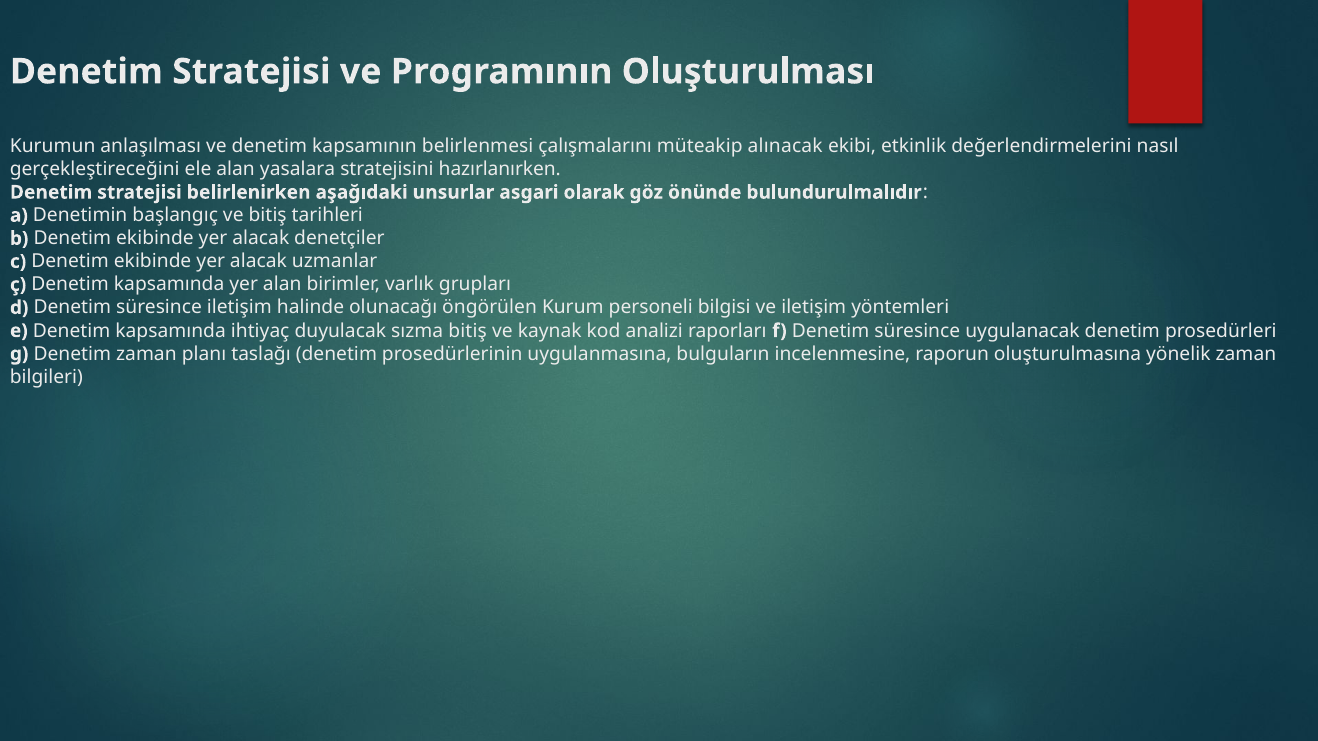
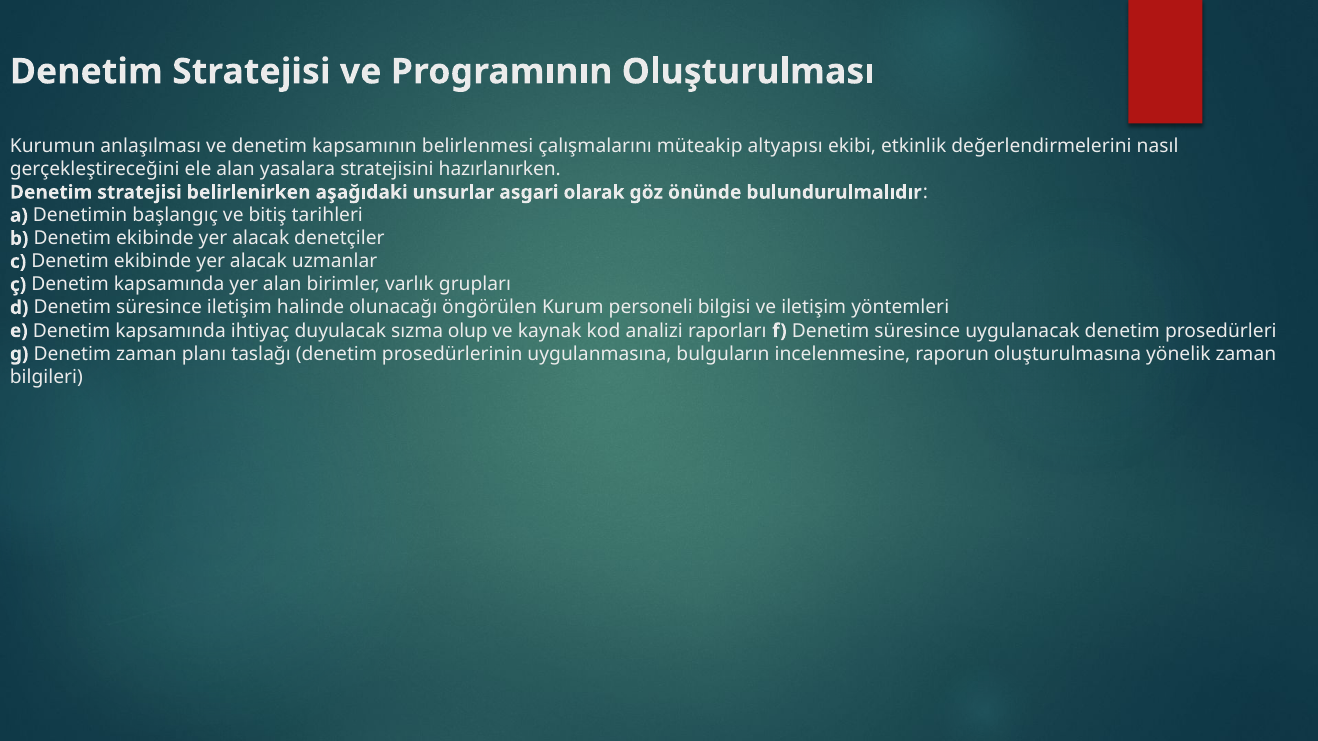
alınacak: alınacak -> altyapısı
sızma bitiş: bitiş -> olup
